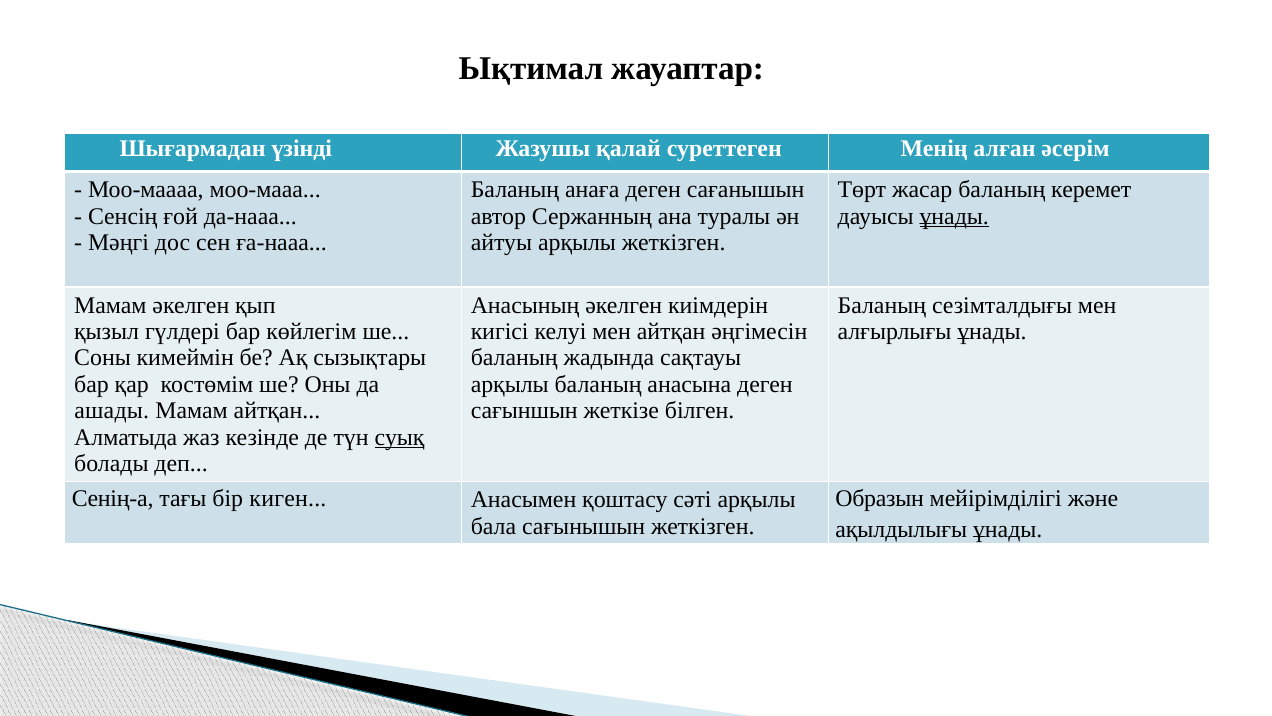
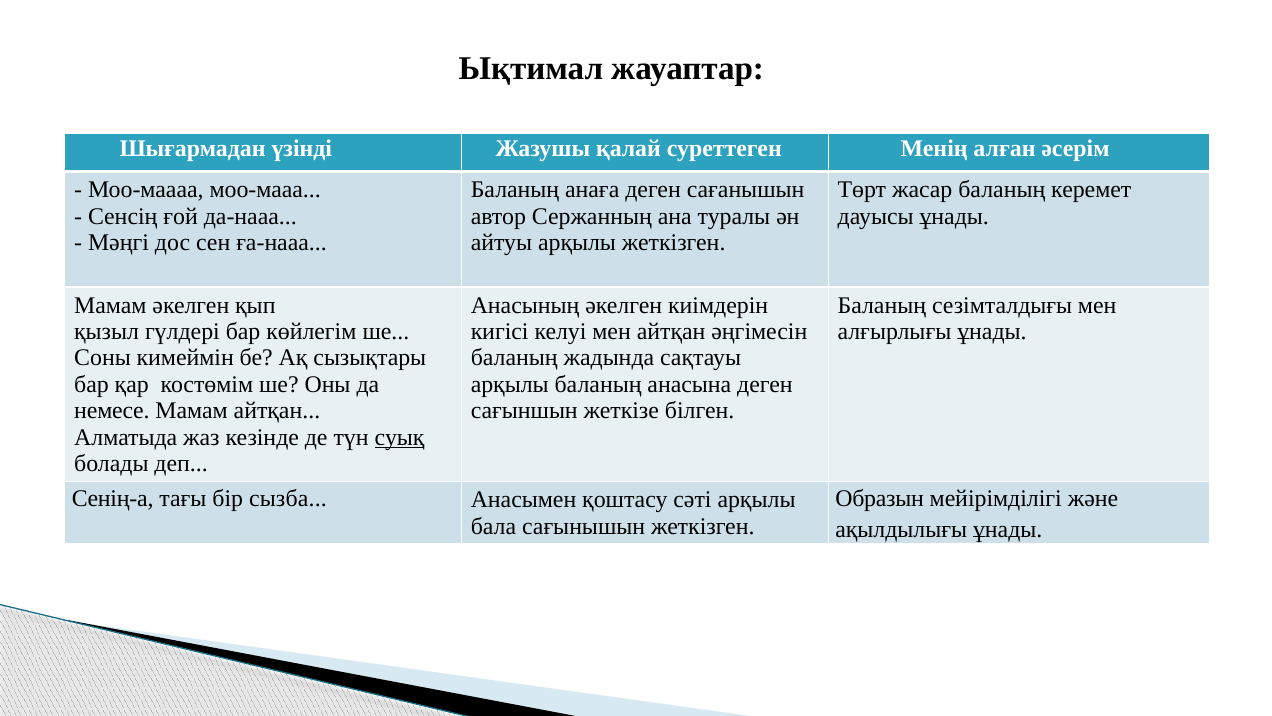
ұнады at (954, 216) underline: present -> none
ашады: ашады -> немесе
киген: киген -> сызба
